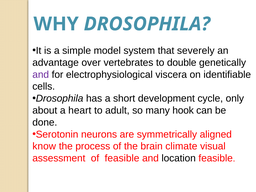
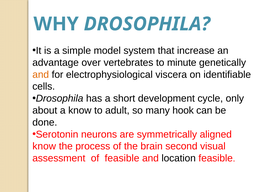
severely: severely -> increase
double: double -> minute
and at (41, 75) colour: purple -> orange
a heart: heart -> know
climate: climate -> second
